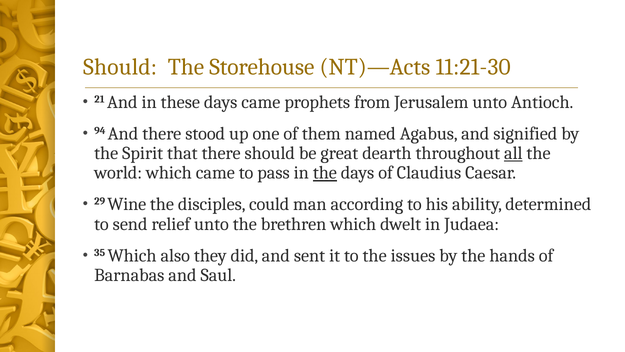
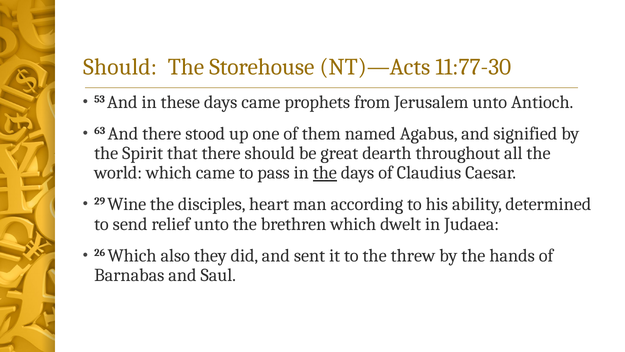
11:21-30: 11:21-30 -> 11:77-30
21: 21 -> 53
94: 94 -> 63
all underline: present -> none
could: could -> heart
35: 35 -> 26
issues: issues -> threw
